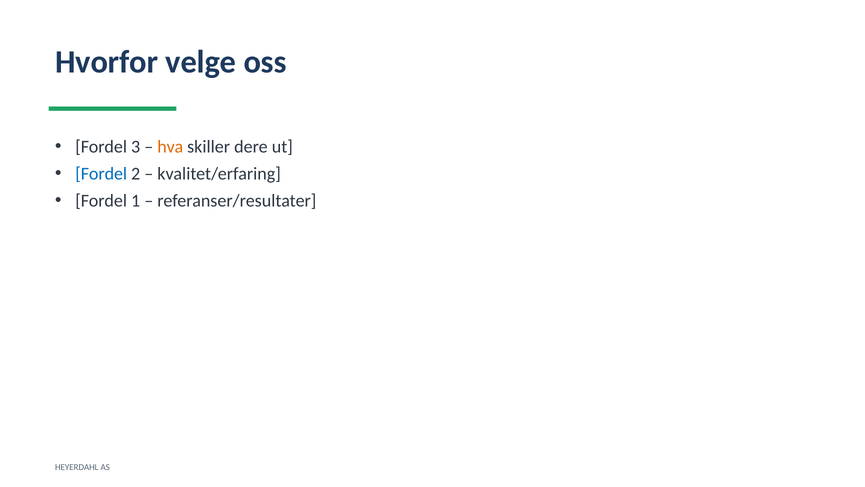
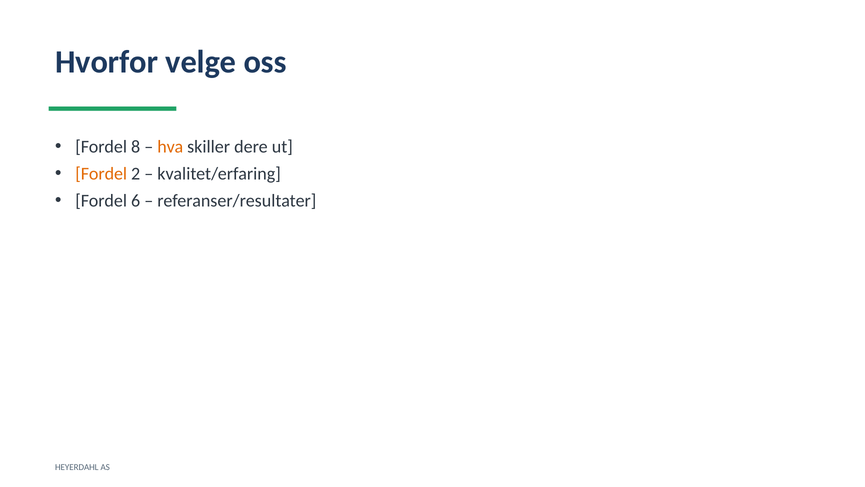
3: 3 -> 8
Fordel at (101, 174) colour: blue -> orange
1: 1 -> 6
